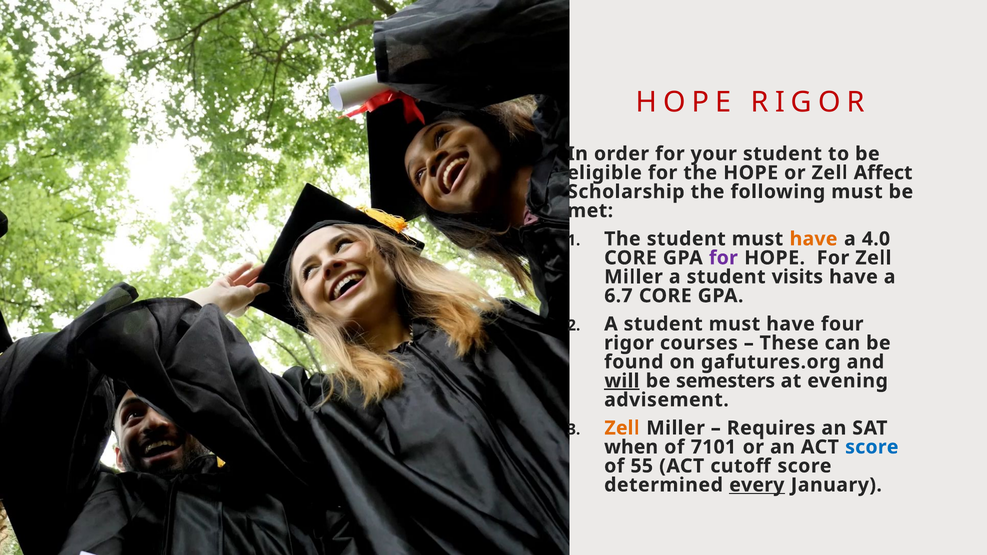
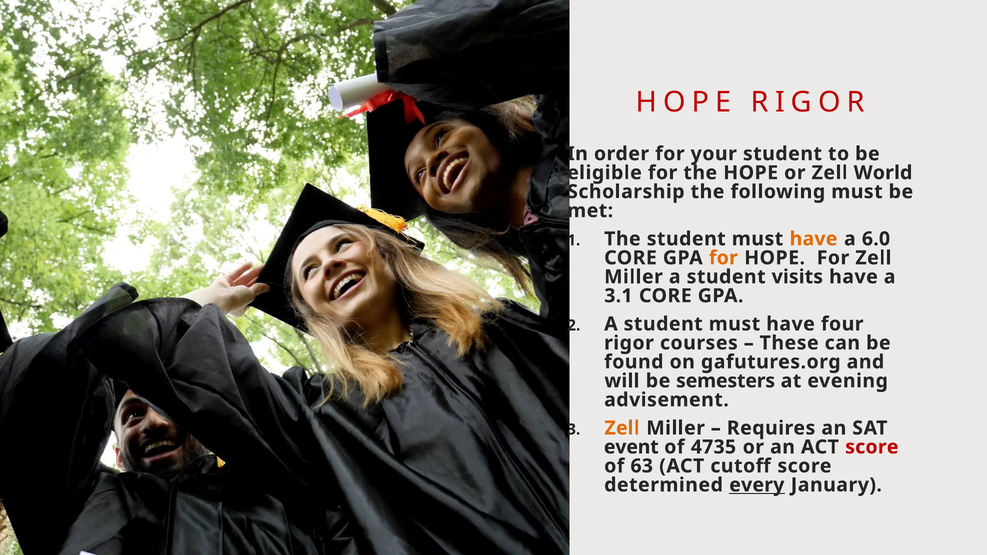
Affect: Affect -> World
4.0: 4.0 -> 6.0
for at (723, 258) colour: purple -> orange
6.7: 6.7 -> 3.1
will underline: present -> none
when: when -> event
7101: 7101 -> 4735
score at (872, 447) colour: blue -> red
55: 55 -> 63
